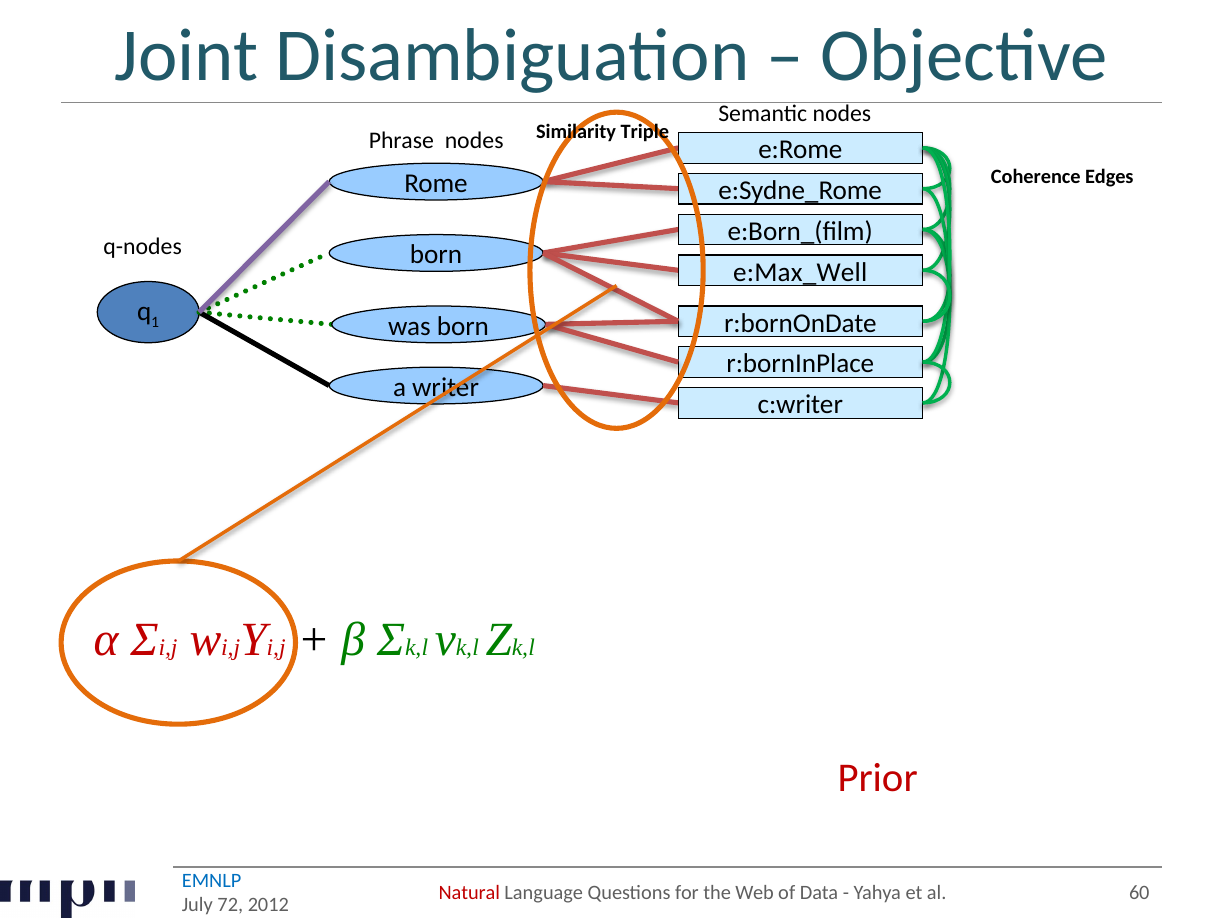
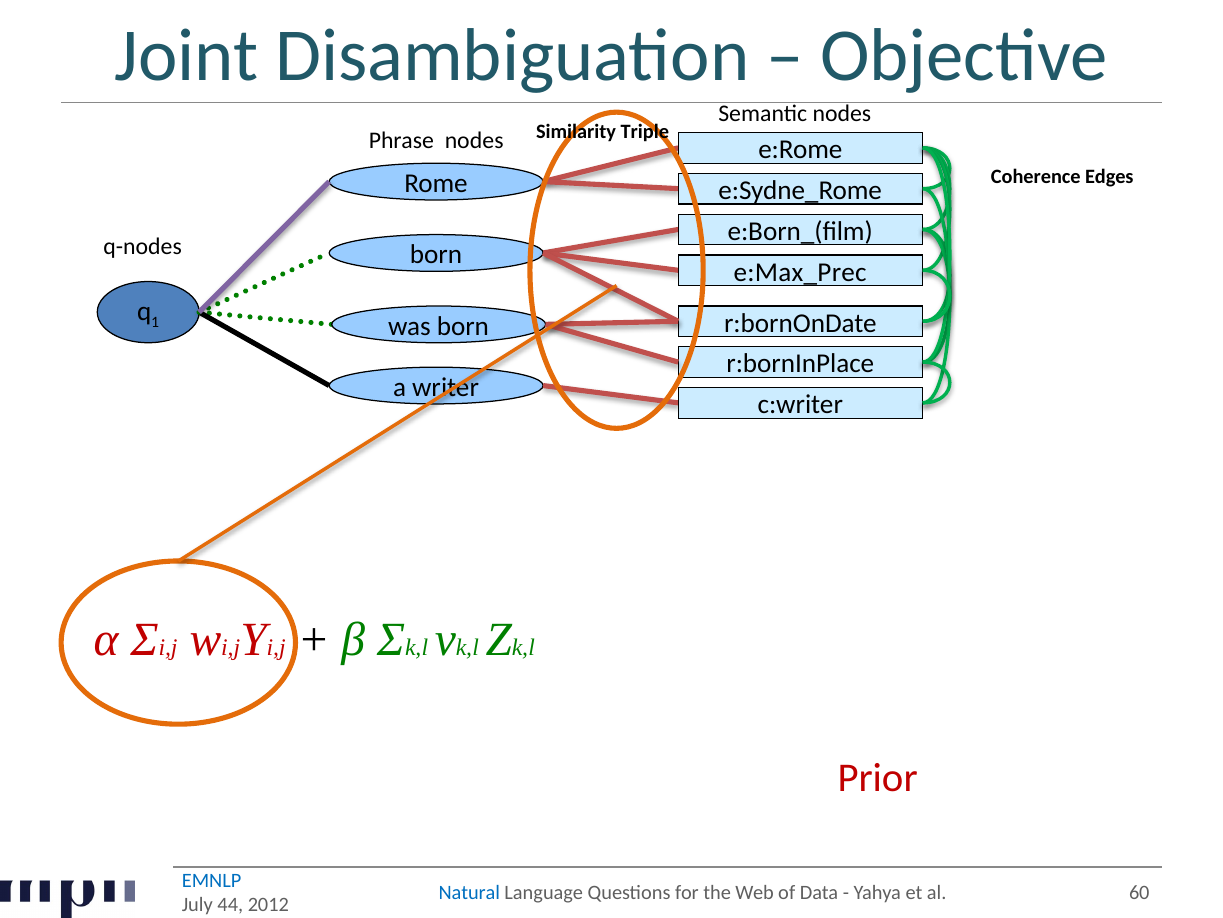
e:Max_Well: e:Max_Well -> e:Max_Prec
Natural colour: red -> blue
72: 72 -> 44
